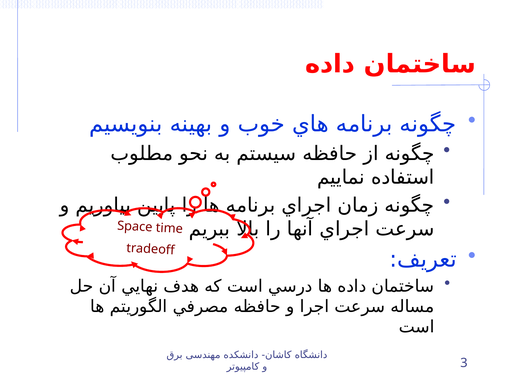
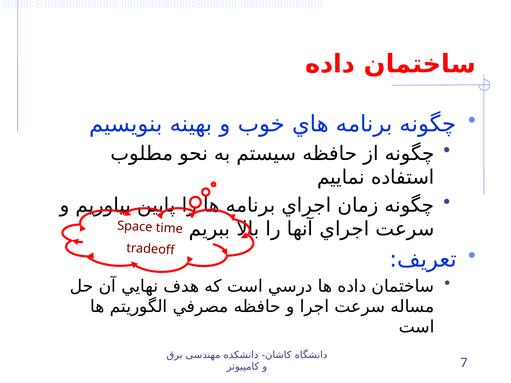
3: 3 -> 7
